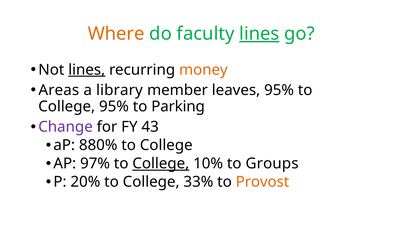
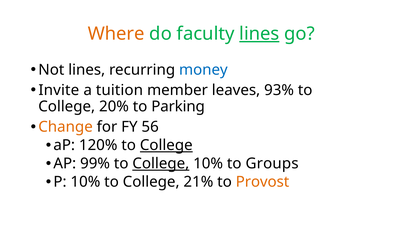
lines at (87, 70) underline: present -> none
money colour: orange -> blue
Areas: Areas -> Invite
library: library -> tuition
leaves 95%: 95% -> 93%
College 95%: 95% -> 20%
Change colour: purple -> orange
43: 43 -> 56
880%: 880% -> 120%
College at (166, 146) underline: none -> present
97%: 97% -> 99%
P 20%: 20% -> 10%
33%: 33% -> 21%
